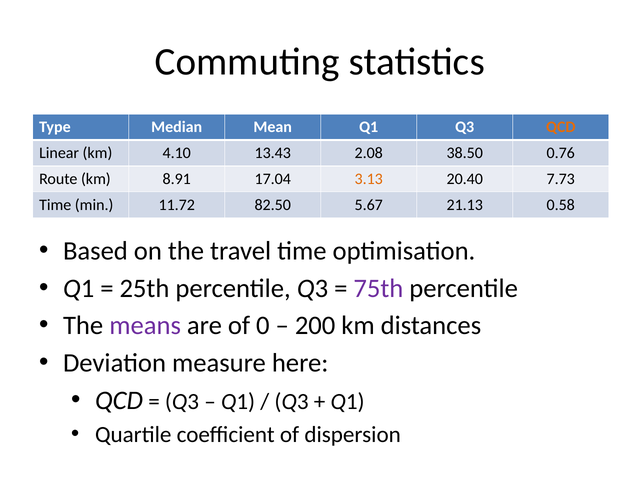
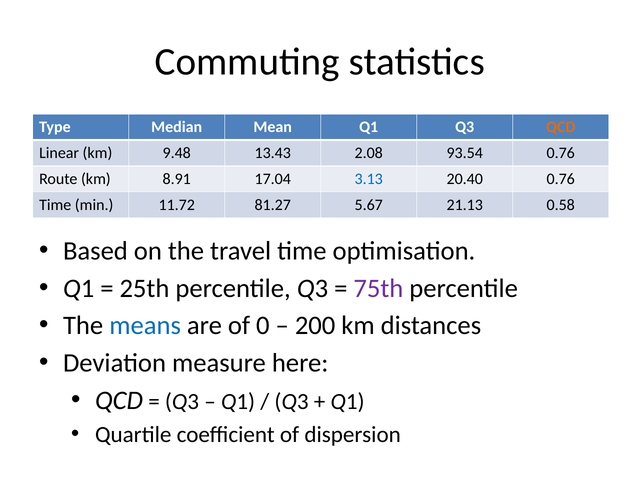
4.10: 4.10 -> 9.48
38.50: 38.50 -> 93.54
3.13 colour: orange -> blue
20.40 7.73: 7.73 -> 0.76
82.50: 82.50 -> 81.27
means colour: purple -> blue
